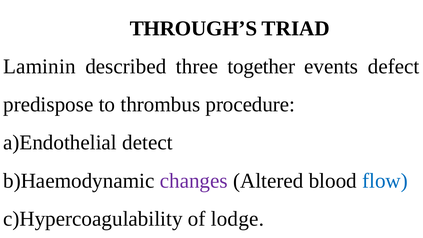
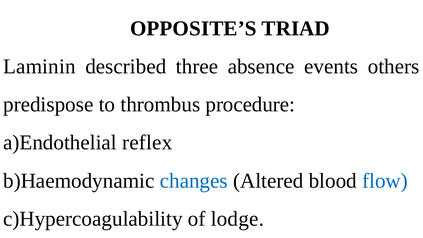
THROUGH’S: THROUGH’S -> OPPOSITE’S
together: together -> absence
defect: defect -> others
detect: detect -> reflex
changes colour: purple -> blue
